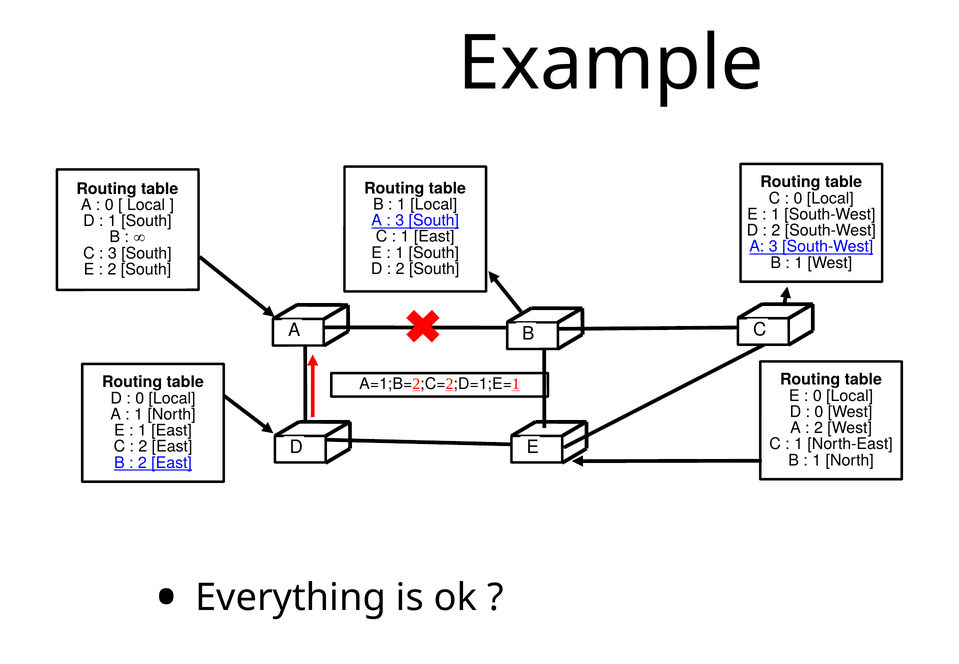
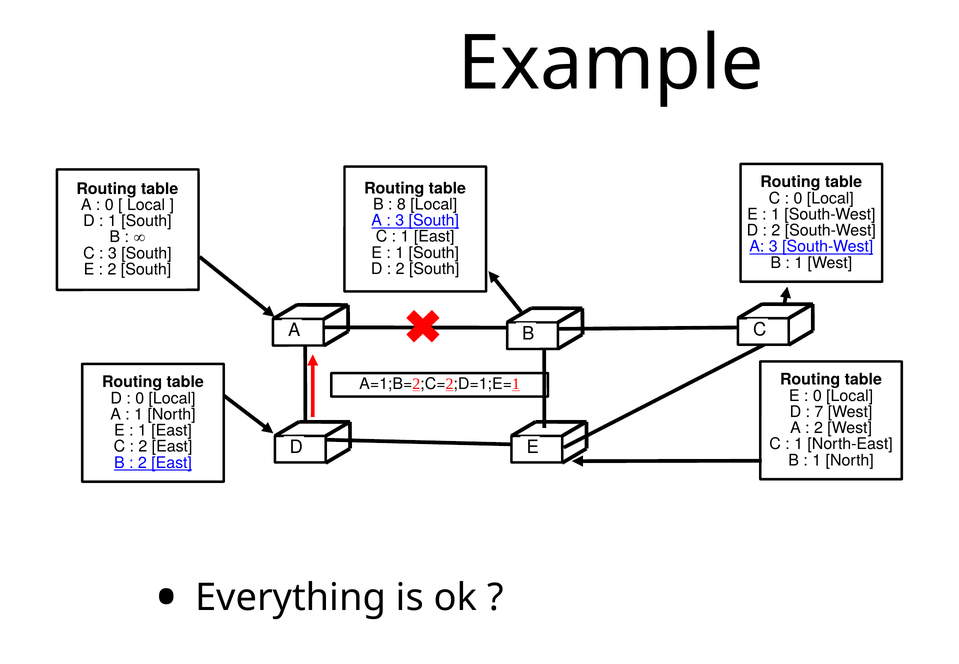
1 at (401, 204): 1 -> 8
0 at (819, 412): 0 -> 7
